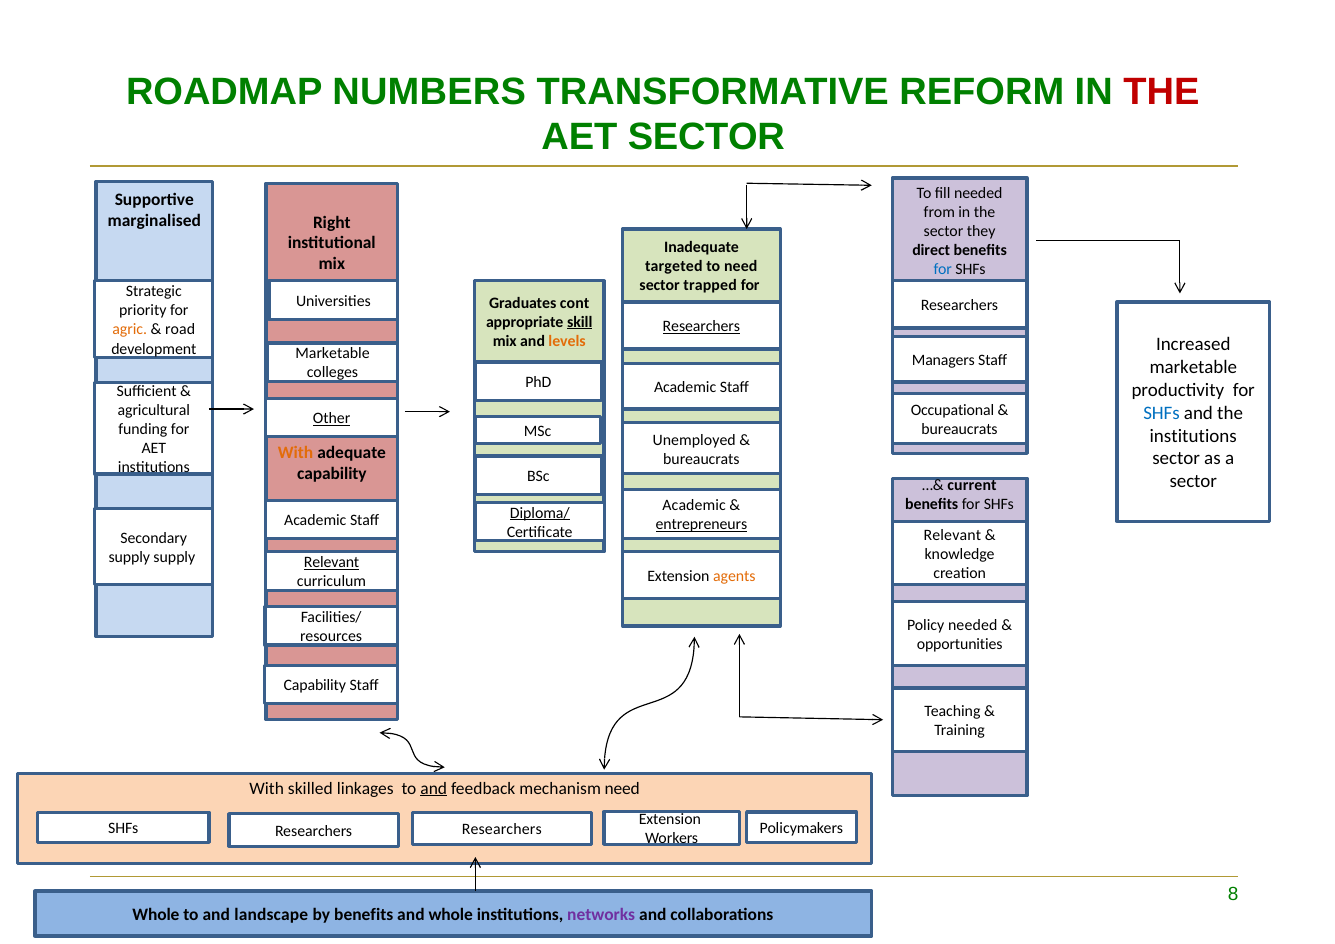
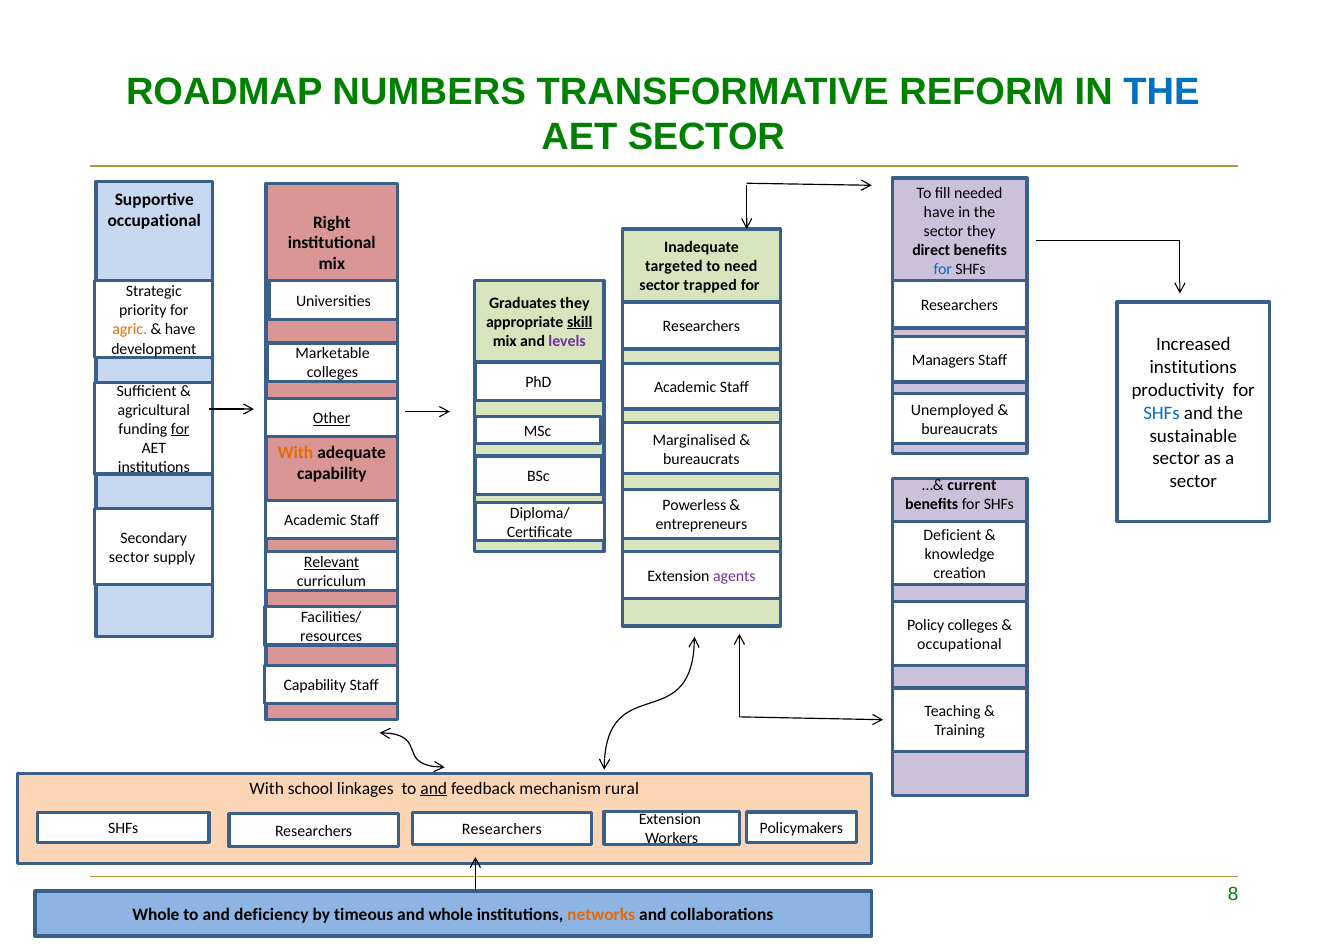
THE at (1161, 91) colour: red -> blue
from at (939, 212): from -> have
marginalised at (154, 221): marginalised -> occupational
Graduates cont: cont -> they
Researchers at (701, 327) underline: present -> none
road at (180, 330): road -> have
levels colour: orange -> purple
marketable at (1193, 367): marketable -> institutions
Occupational: Occupational -> Unemployed
for at (180, 429) underline: none -> present
institutions at (1193, 436): institutions -> sustainable
Unemployed: Unemployed -> Marginalised
Academic at (694, 505): Academic -> Powerless
Diploma/ underline: present -> none
entrepreneurs underline: present -> none
Relevant at (952, 535): Relevant -> Deficient
supply at (129, 557): supply -> sector
agents colour: orange -> purple
Policy needed: needed -> colleges
opportunities at (960, 644): opportunities -> occupational
skilled: skilled -> school
mechanism need: need -> rural
landscape: landscape -> deficiency
by benefits: benefits -> timeous
networks colour: purple -> orange
